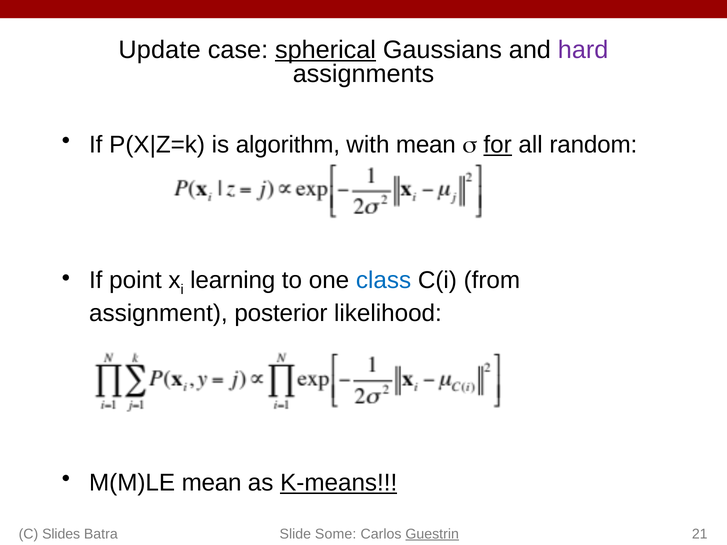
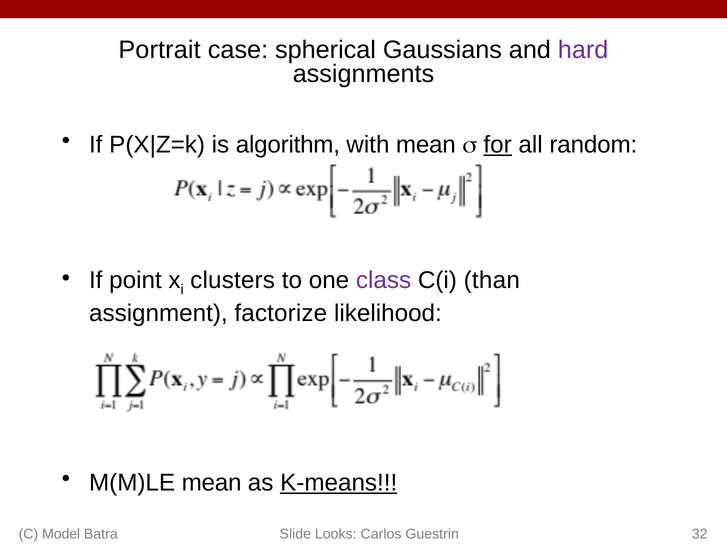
Update: Update -> Portrait
spherical underline: present -> none
learning: learning -> clusters
class colour: blue -> purple
from: from -> than
posterior: posterior -> factorize
Slides: Slides -> Model
Some: Some -> Looks
Guestrin underline: present -> none
21: 21 -> 32
